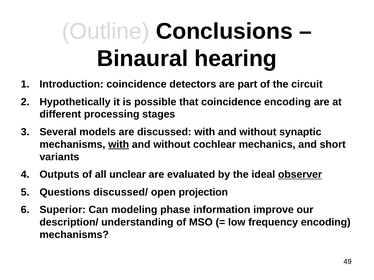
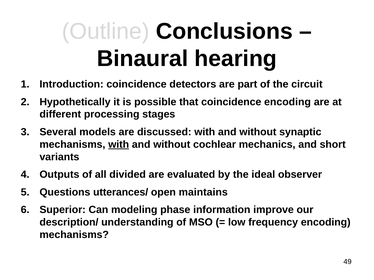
unclear: unclear -> divided
observer underline: present -> none
discussed/: discussed/ -> utterances/
projection: projection -> maintains
